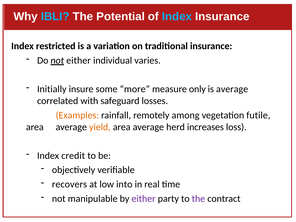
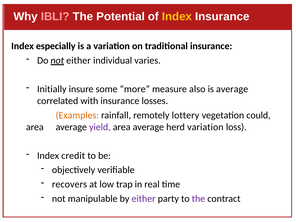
IBLI colour: light blue -> pink
Index at (177, 17) colour: light blue -> yellow
restricted: restricted -> especially
only: only -> also
with safeguard: safeguard -> insurance
among: among -> lottery
futile: futile -> could
yield colour: orange -> purple
herd increases: increases -> variation
into: into -> trap
